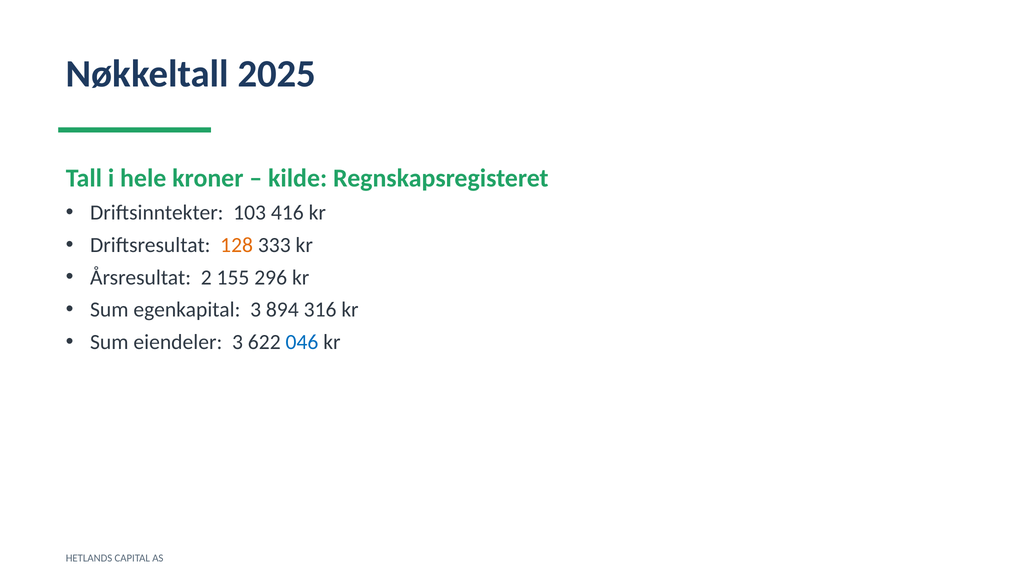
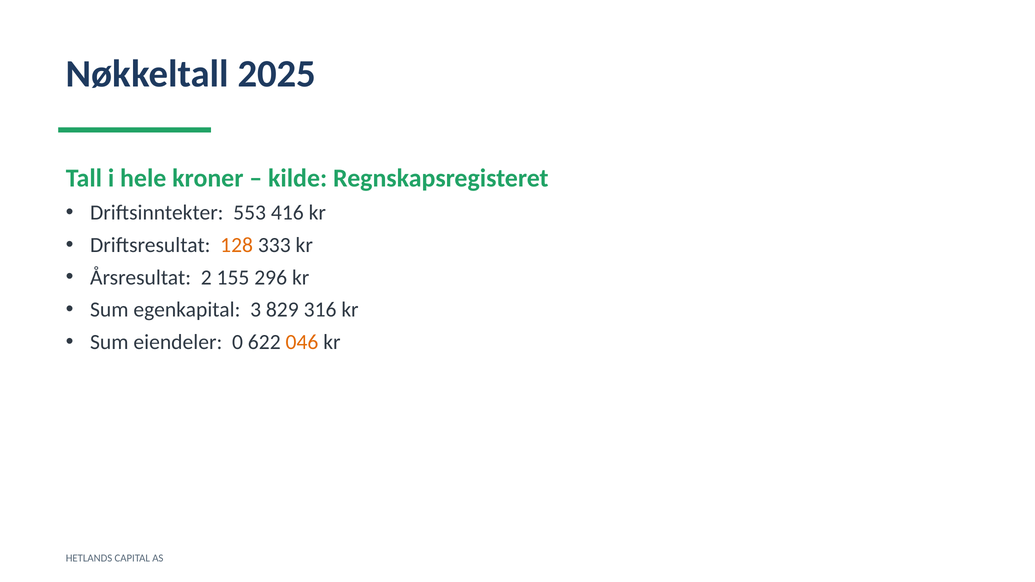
103: 103 -> 553
894: 894 -> 829
eiendeler 3: 3 -> 0
046 colour: blue -> orange
